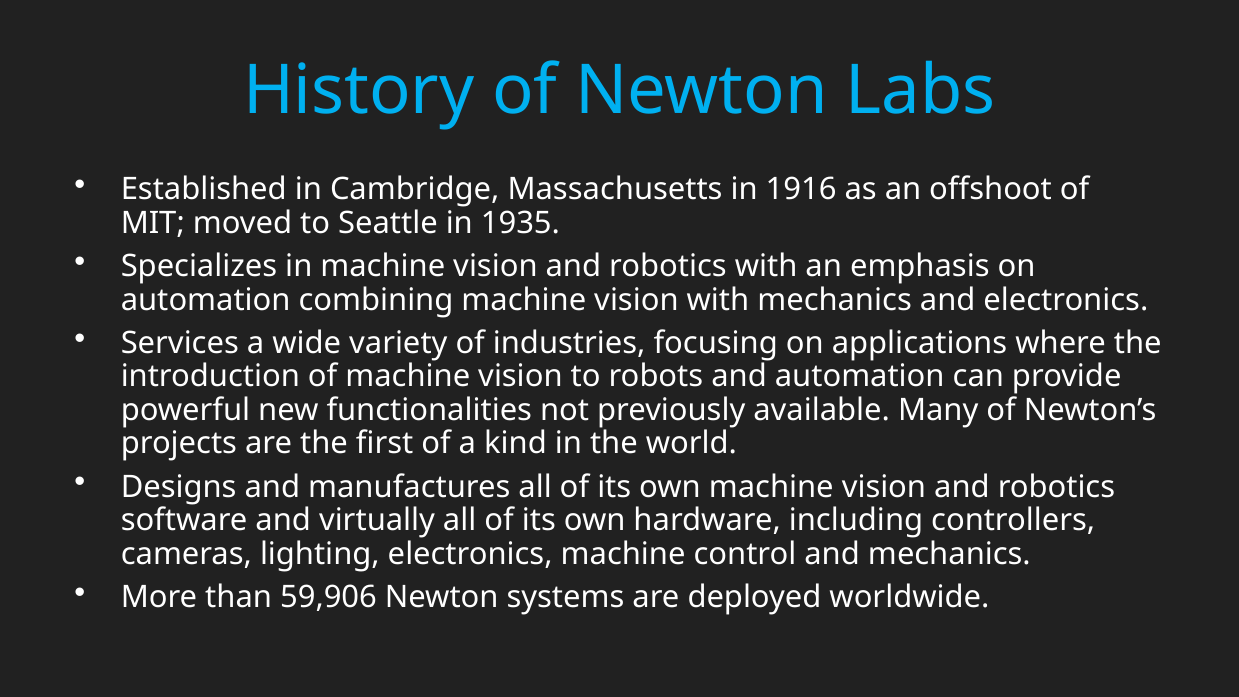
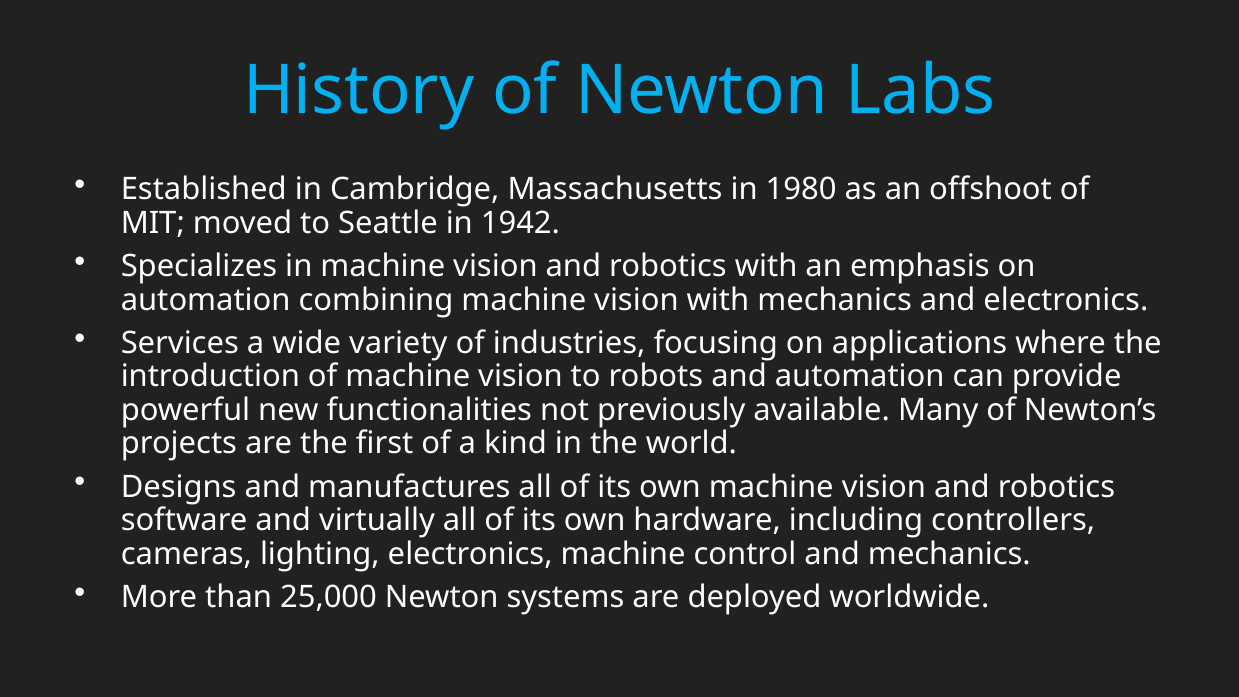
1916: 1916 -> 1980
1935: 1935 -> 1942
59,906: 59,906 -> 25,000
